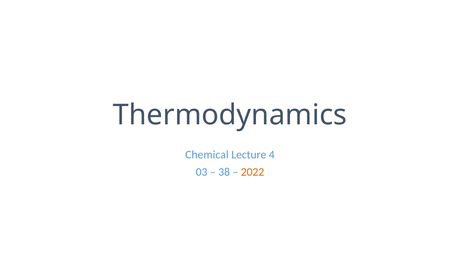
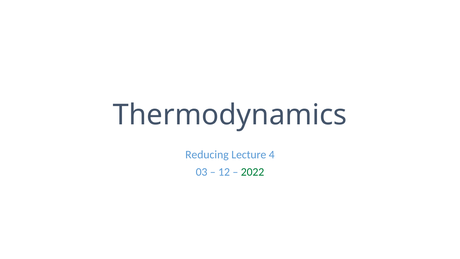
Chemical: Chemical -> Reducing
38: 38 -> 12
2022 colour: orange -> green
